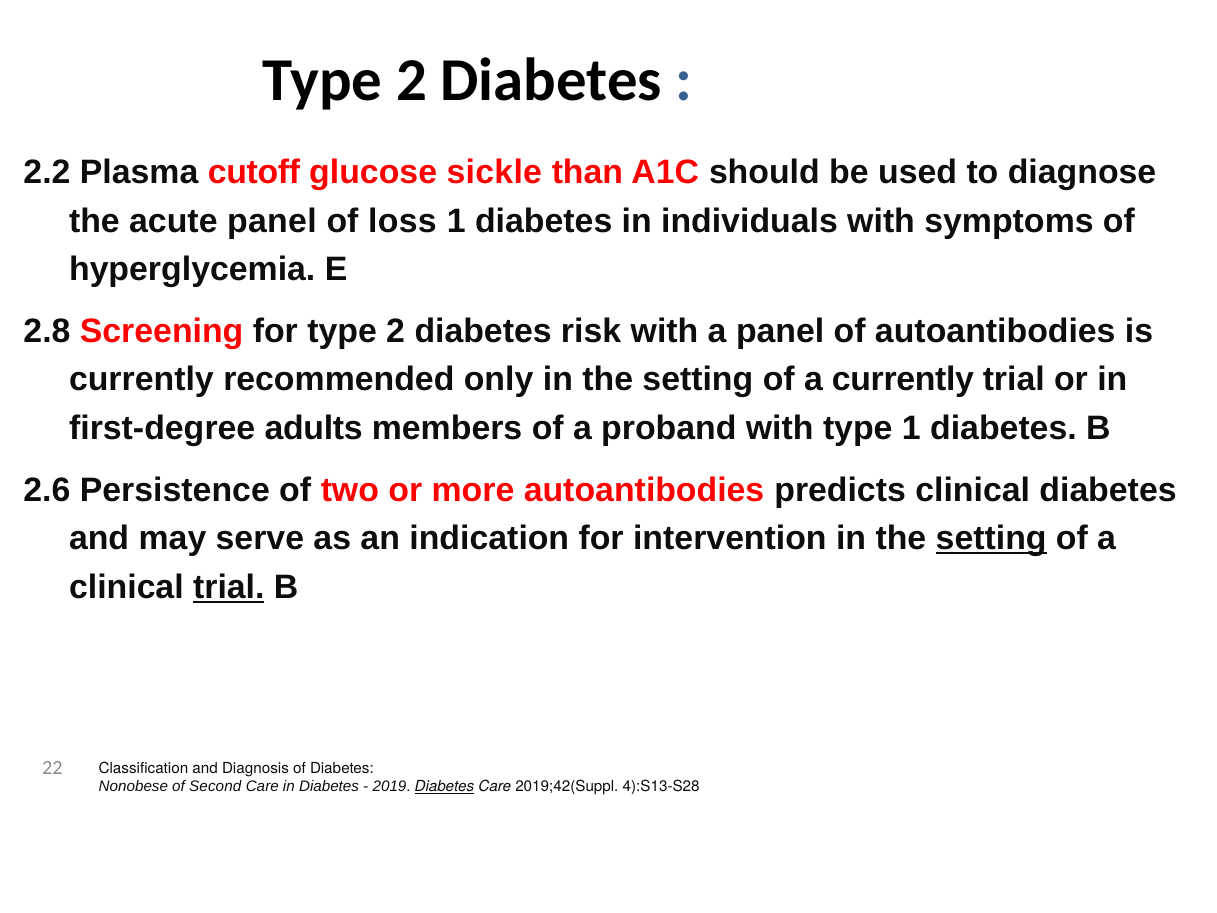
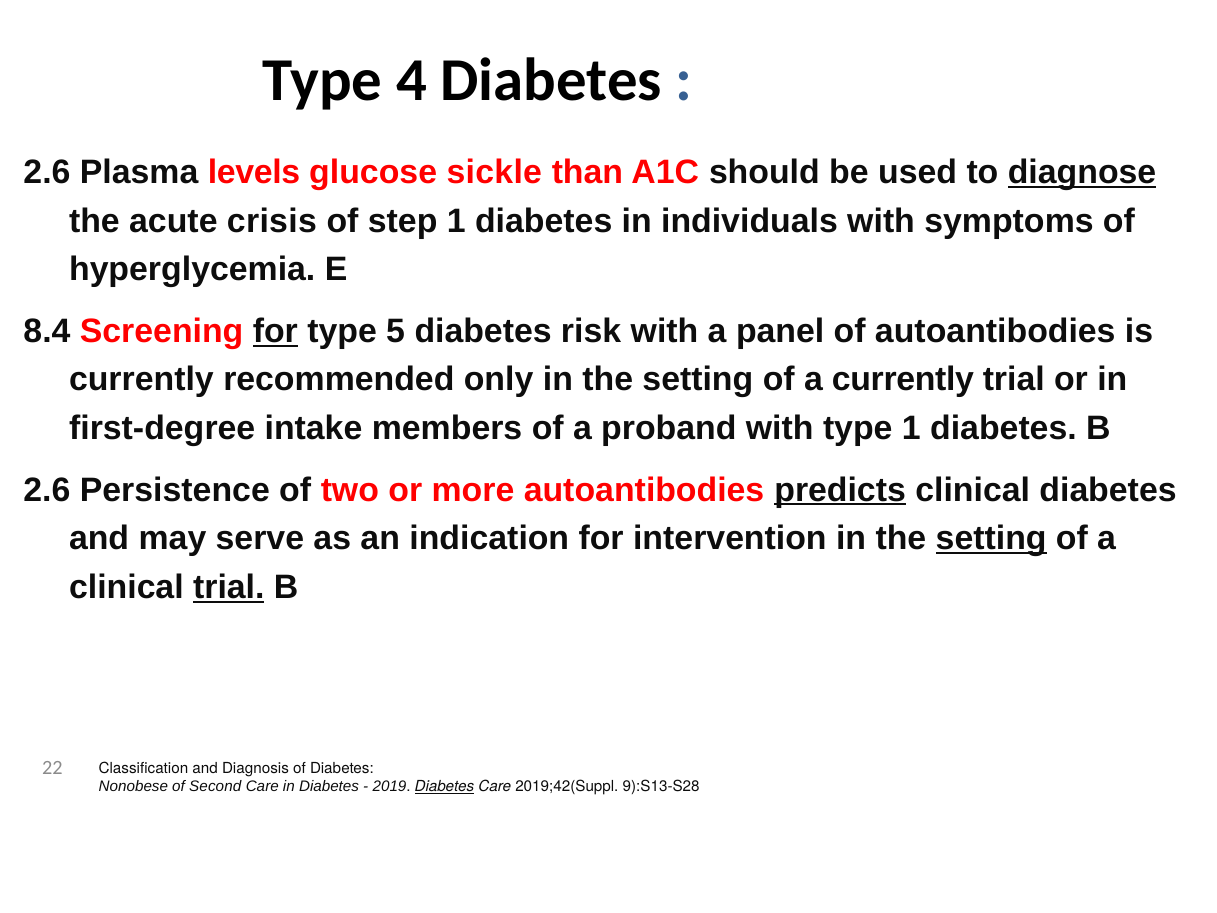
2 at (411, 80): 2 -> 4
2.2 at (47, 172): 2.2 -> 2.6
cutoff: cutoff -> levels
diagnose underline: none -> present
acute panel: panel -> crisis
loss: loss -> step
2.8: 2.8 -> 8.4
for at (275, 331) underline: none -> present
2 at (396, 331): 2 -> 5
adults: adults -> intake
predicts underline: none -> present
4):S13-S28: 4):S13-S28 -> 9):S13-S28
